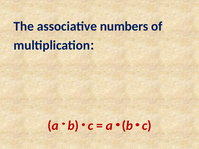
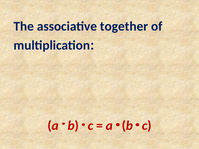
numbers: numbers -> together
